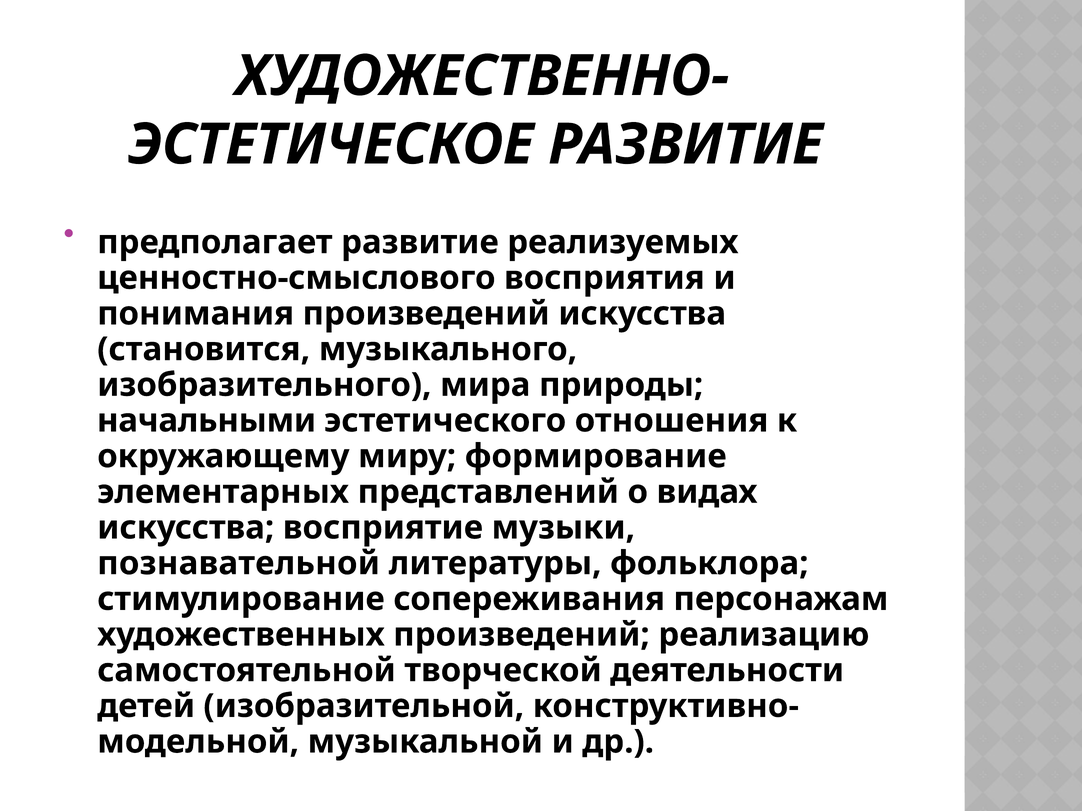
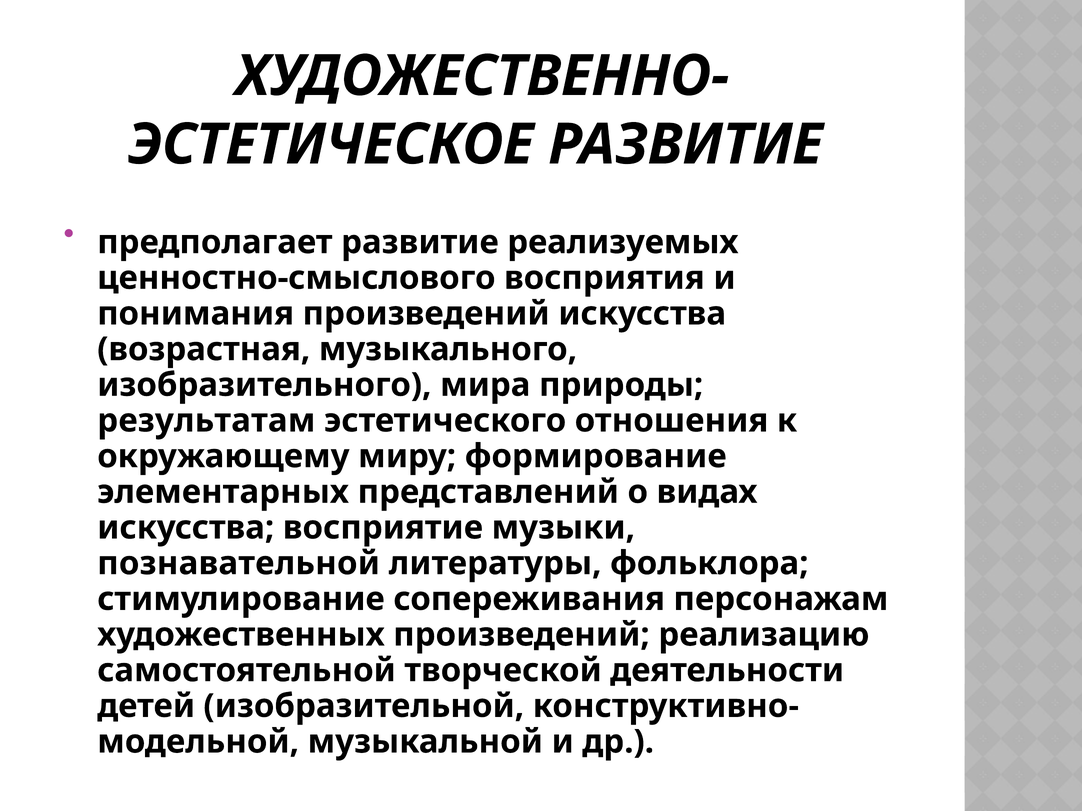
становится: становится -> возрастная
начальными: начальными -> результатам
